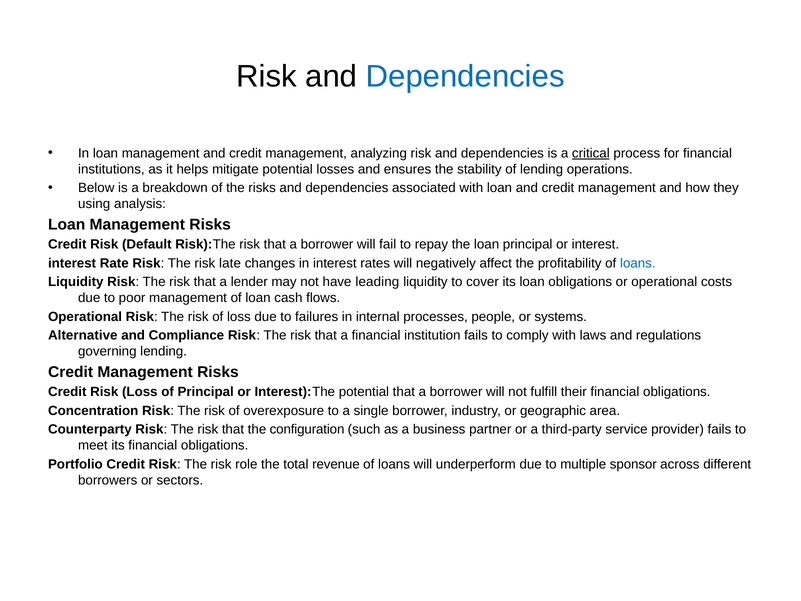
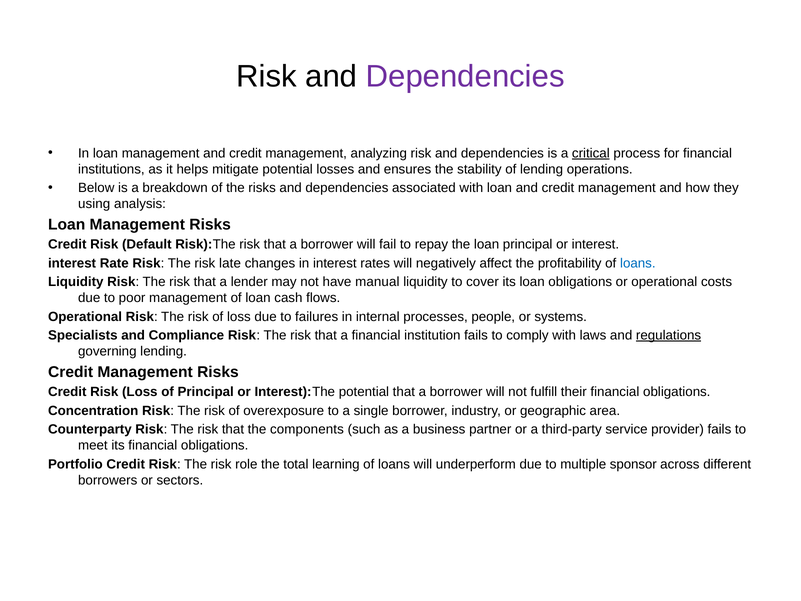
Dependencies at (465, 76) colour: blue -> purple
leading: leading -> manual
Alternative: Alternative -> Specialists
regulations underline: none -> present
configuration: configuration -> components
revenue: revenue -> learning
